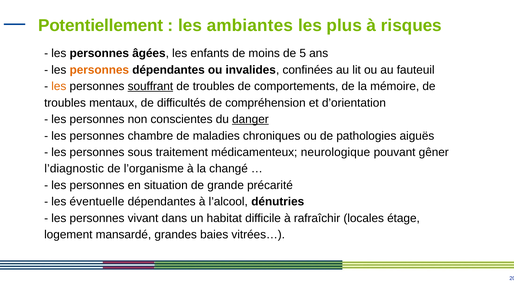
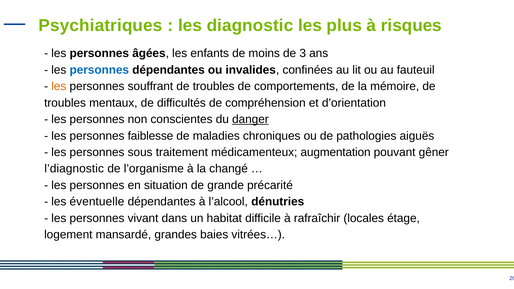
Potentiellement: Potentiellement -> Psychiatriques
ambiantes: ambiantes -> diagnostic
5: 5 -> 3
personnes at (99, 70) colour: orange -> blue
souffrant underline: present -> none
chambre: chambre -> faiblesse
neurologique: neurologique -> augmentation
